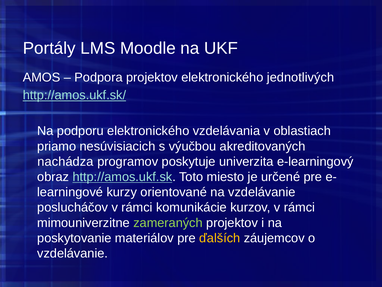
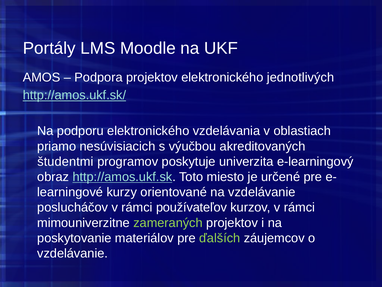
nachádza: nachádza -> študentmi
komunikácie: komunikácie -> používateľov
ďalších colour: yellow -> light green
